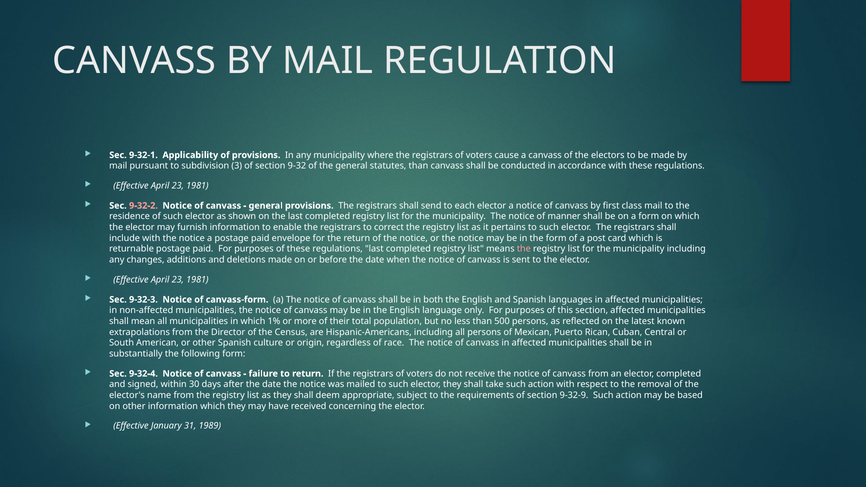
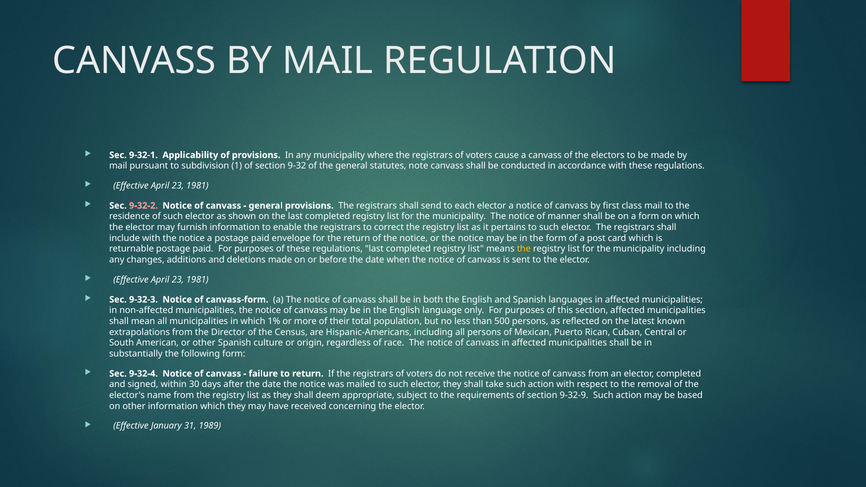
3: 3 -> 1
statutes than: than -> note
the at (524, 249) colour: pink -> yellow
